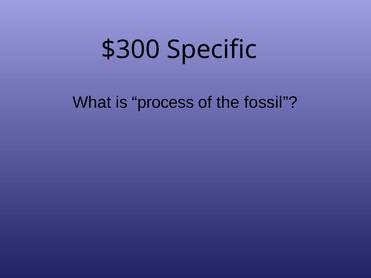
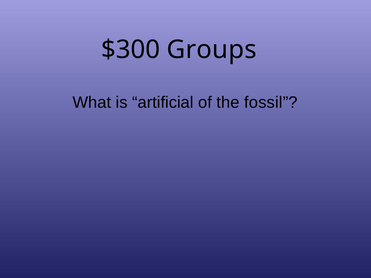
Specific: Specific -> Groups
process: process -> artificial
